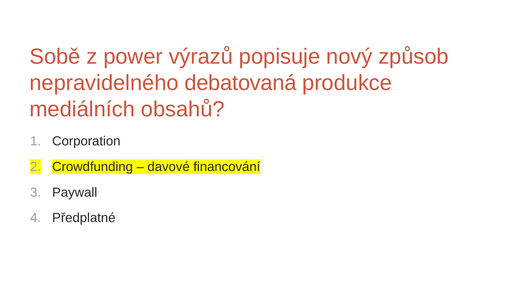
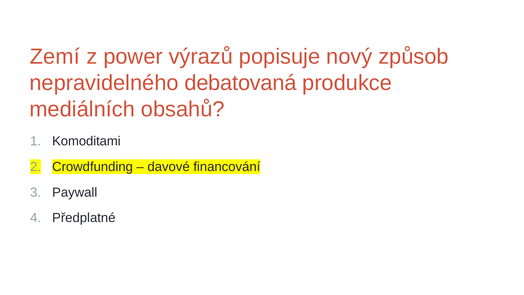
Sobě: Sobě -> Zemí
Corporation: Corporation -> Komoditami
